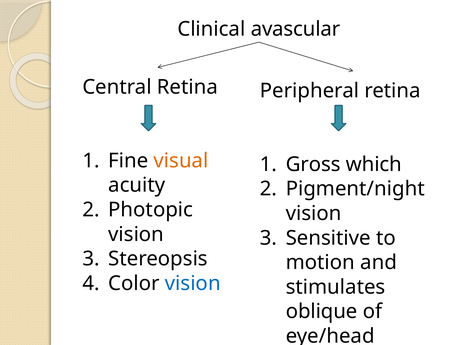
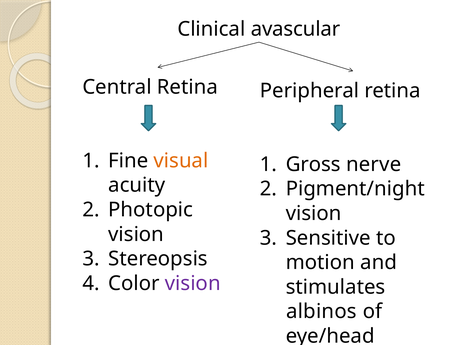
which: which -> nerve
vision at (193, 283) colour: blue -> purple
oblique: oblique -> albinos
